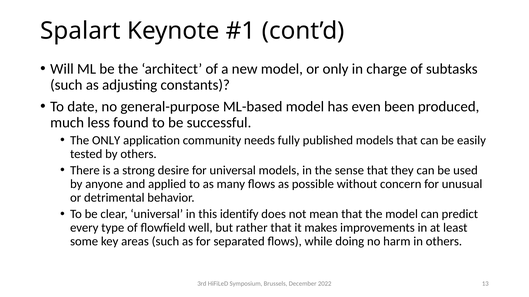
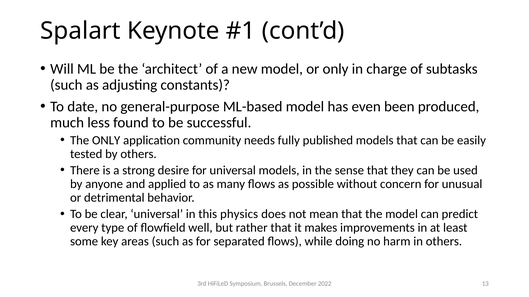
identify: identify -> physics
